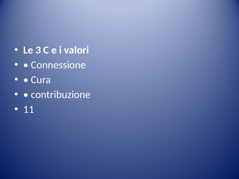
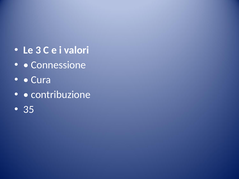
11: 11 -> 35
